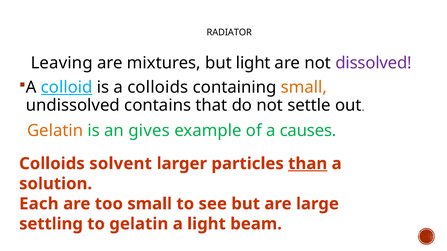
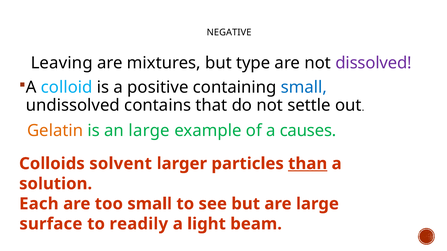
RADIATOR: RADIATOR -> NEGATIVE
but light: light -> type
colloid underline: present -> none
a colloids: colloids -> positive
small at (304, 87) colour: orange -> blue
an gives: gives -> large
settling: settling -> surface
to gelatin: gelatin -> readily
